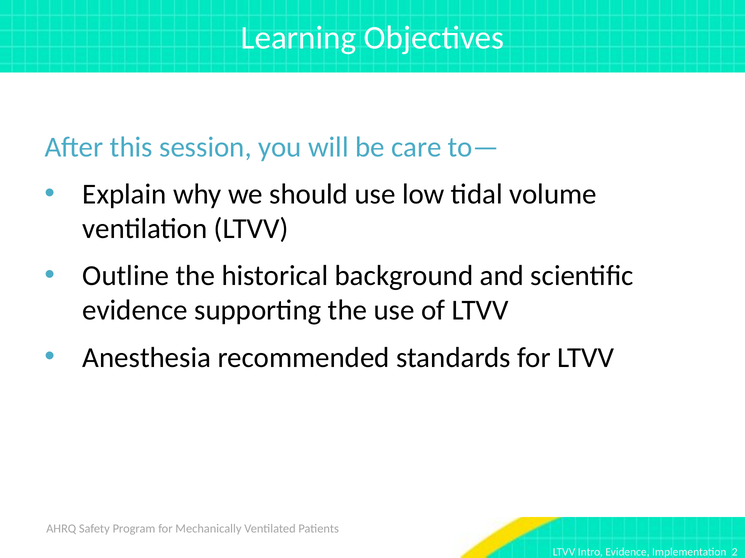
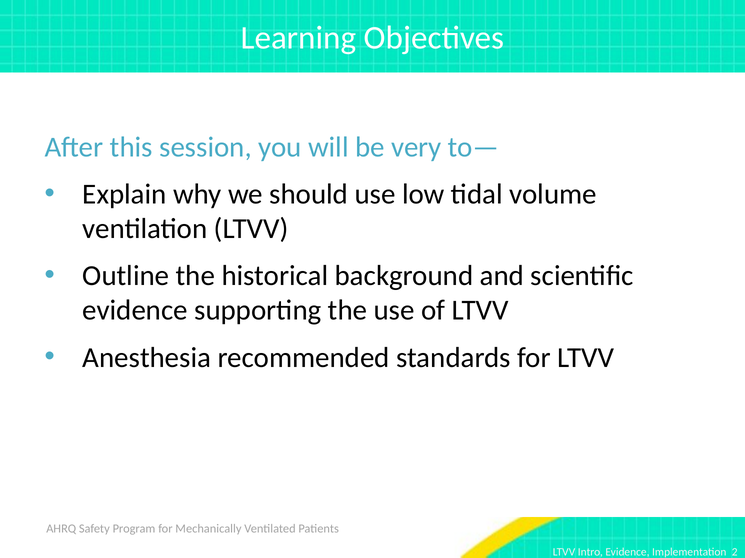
care: care -> very
